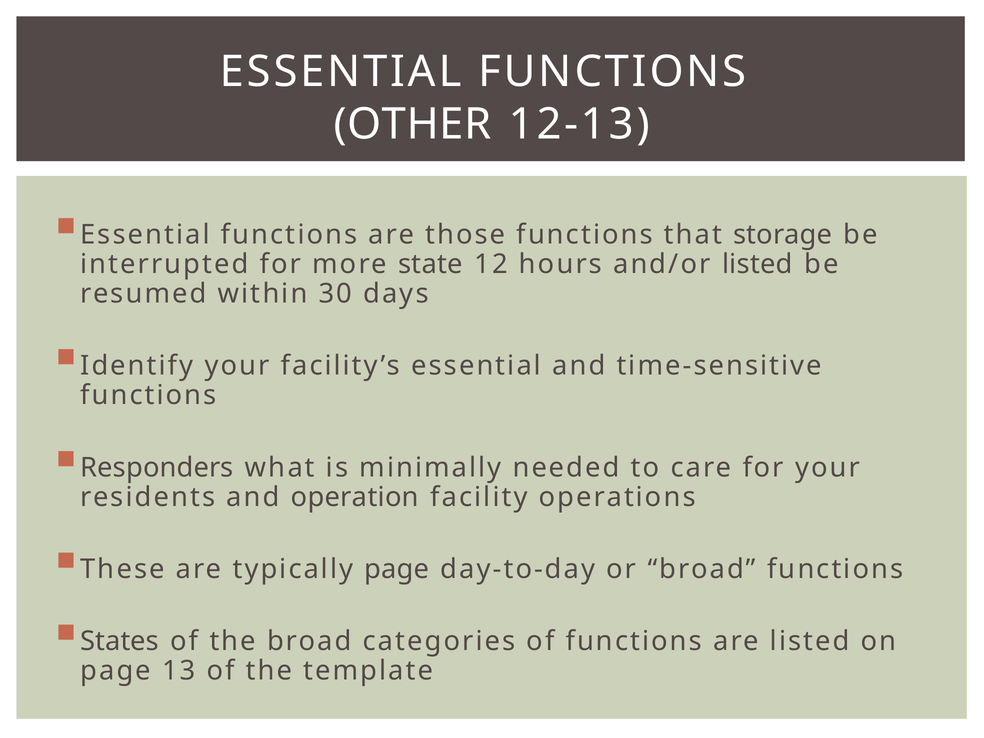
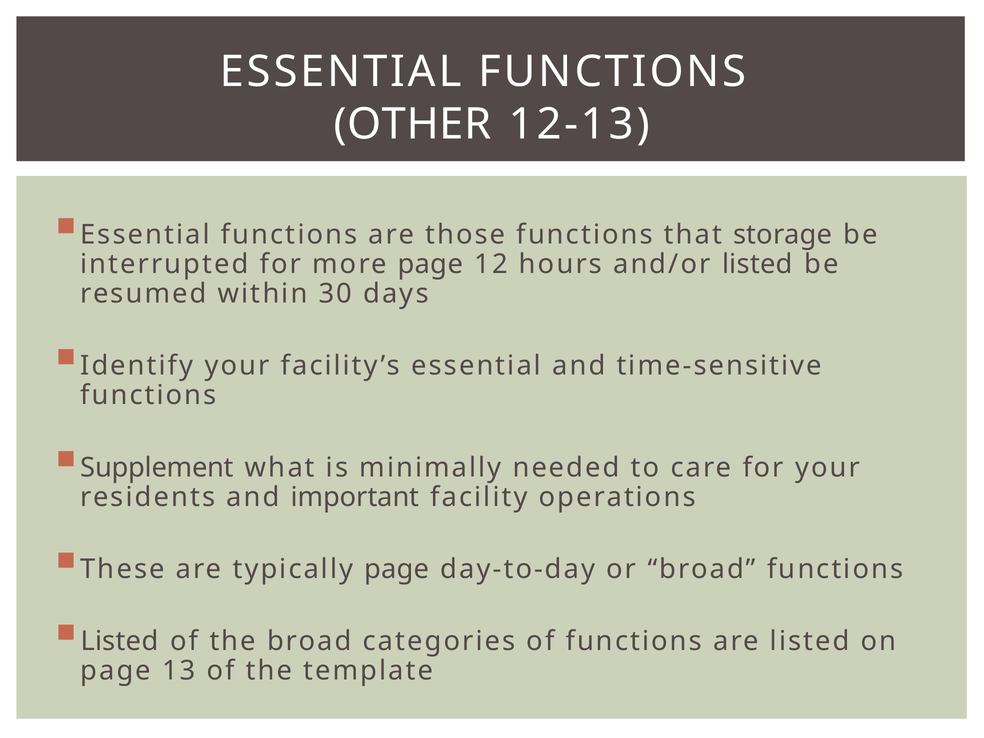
more state: state -> page
Responders: Responders -> Supplement
operation: operation -> important
States at (120, 641): States -> Listed
